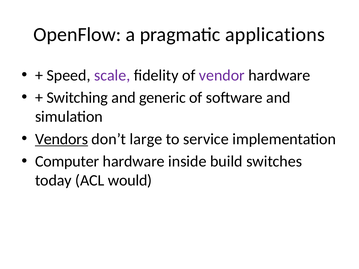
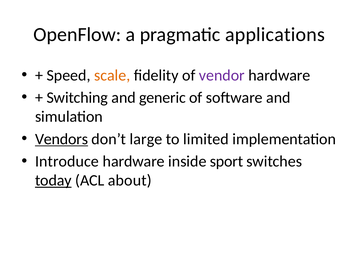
scale colour: purple -> orange
service: service -> limited
Computer: Computer -> Introduce
build: build -> sport
today underline: none -> present
would: would -> about
